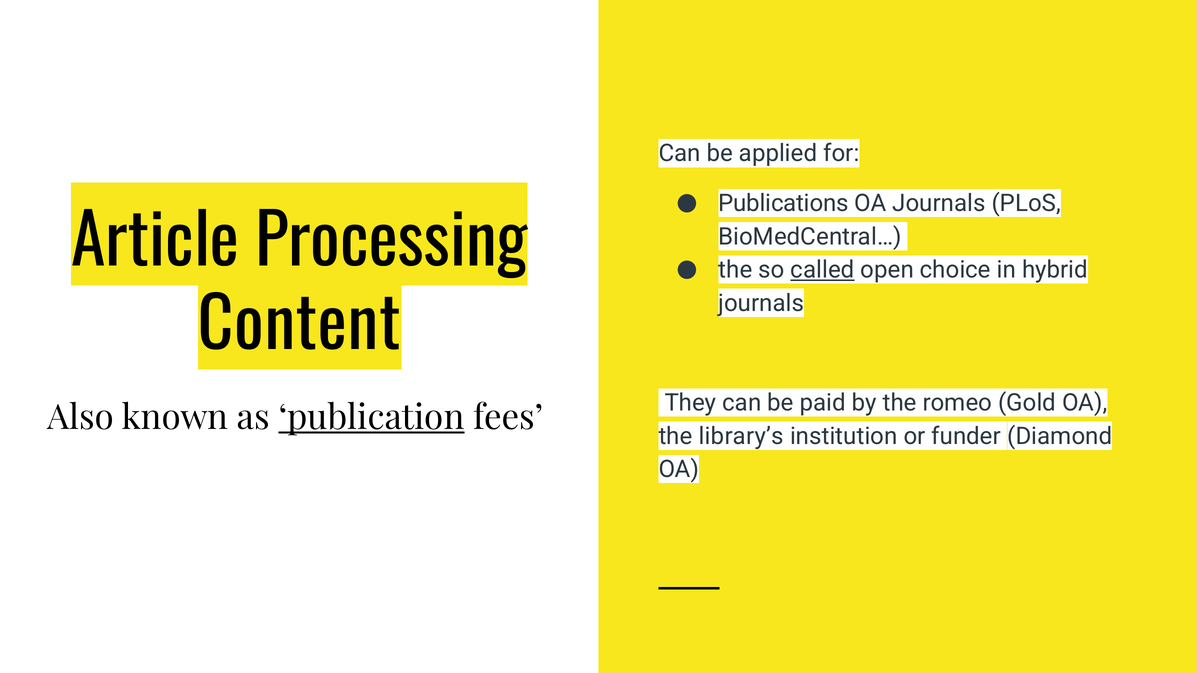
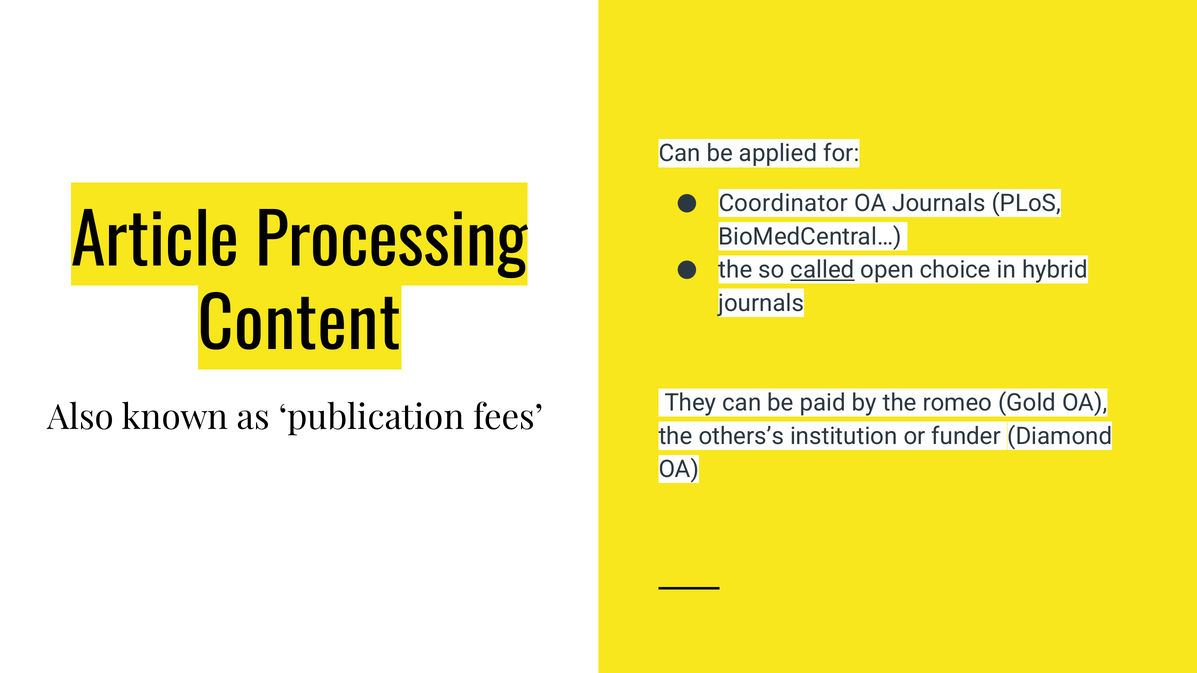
Publications: Publications -> Coordinator
publication underline: present -> none
library’s: library’s -> others’s
